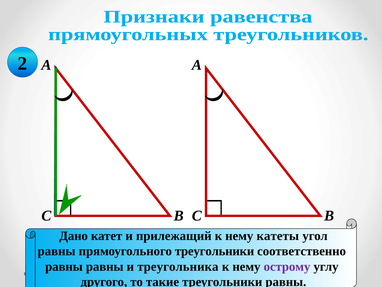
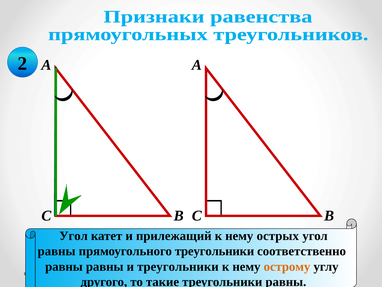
Дано at (74, 236): Дано -> Угол
катеты: катеты -> острых
и треугольника: треугольника -> треугольники
острому colour: purple -> orange
